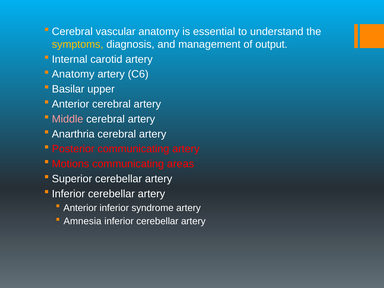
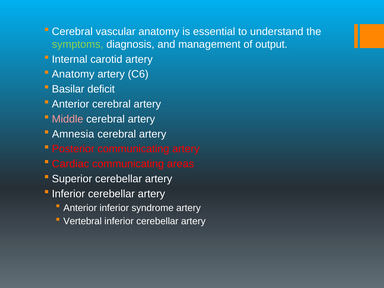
symptoms colour: yellow -> light green
upper: upper -> deficit
Anarthria: Anarthria -> Amnesia
Motions: Motions -> Cardiac
Amnesia: Amnesia -> Vertebral
